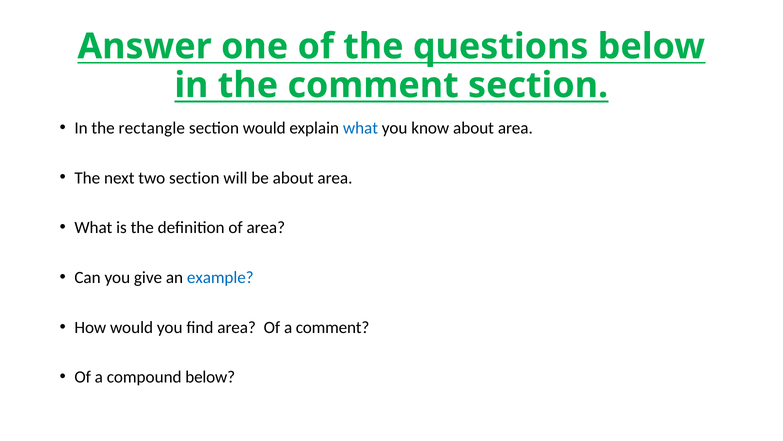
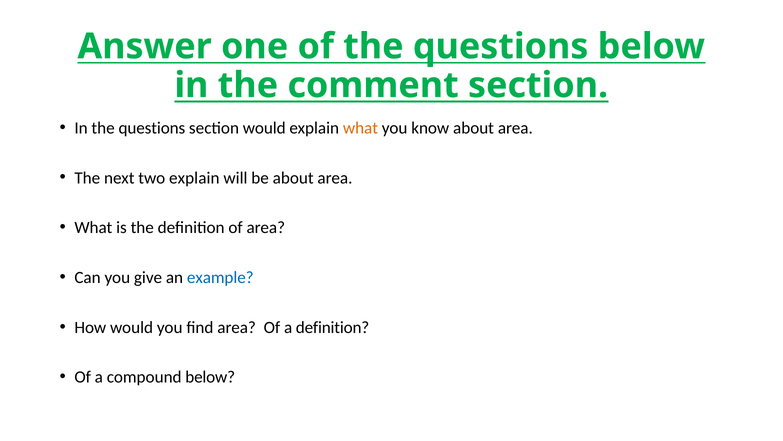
In the rectangle: rectangle -> questions
what at (360, 128) colour: blue -> orange
two section: section -> explain
a comment: comment -> definition
